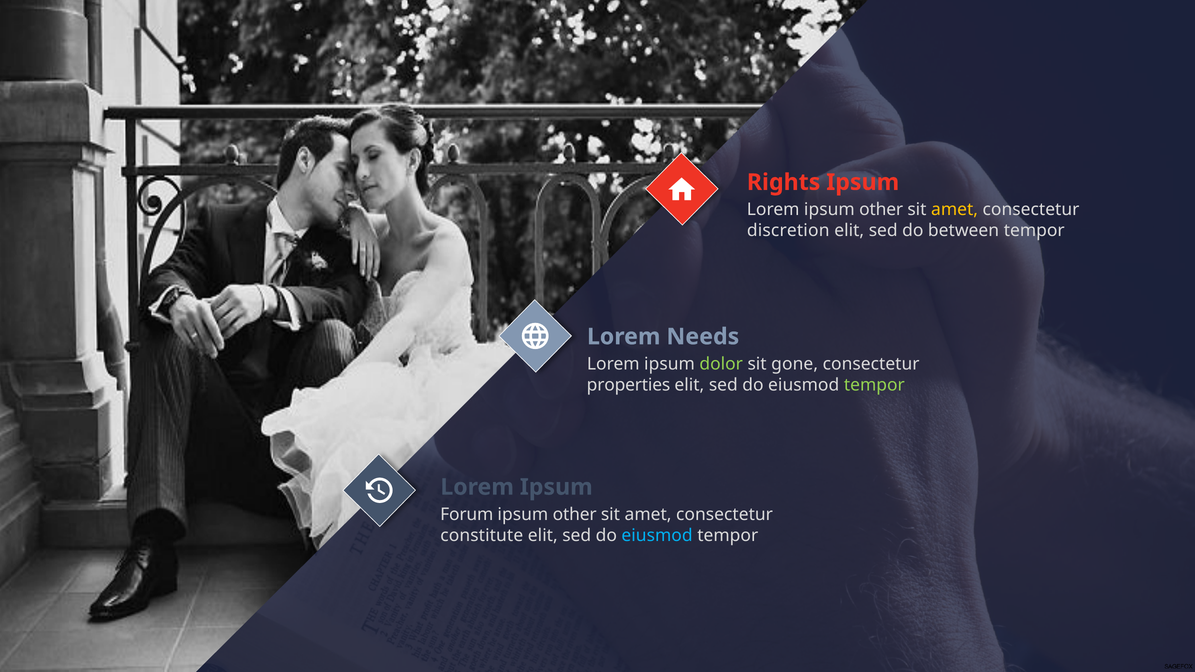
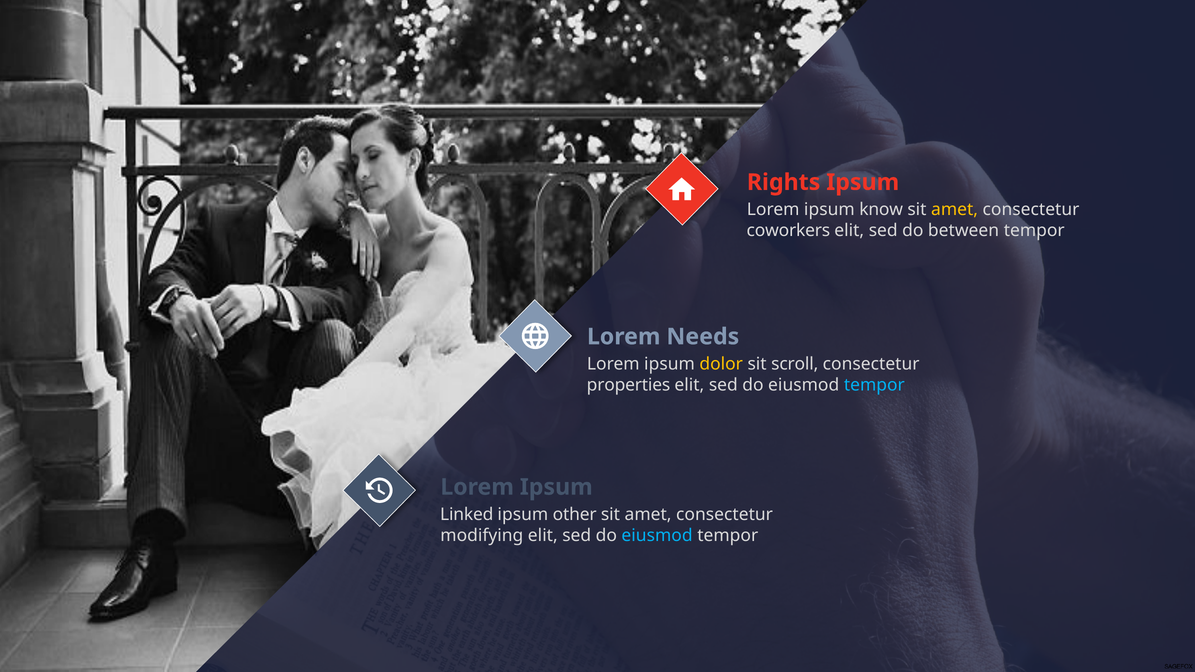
Lorem ipsum other: other -> know
discretion: discretion -> coworkers
dolor colour: light green -> yellow
gone: gone -> scroll
tempor at (874, 385) colour: light green -> light blue
Forum: Forum -> Linked
constitute: constitute -> modifying
